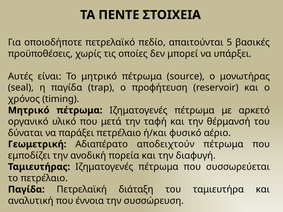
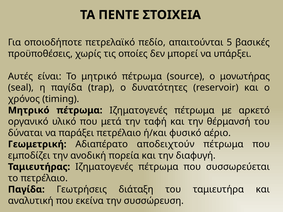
προφήτευση: προφήτευση -> δυνατότητες
Πετρελαϊκή: Πετρελαϊκή -> Γεωτρήσεις
έννοια: έννοια -> εκείνα
